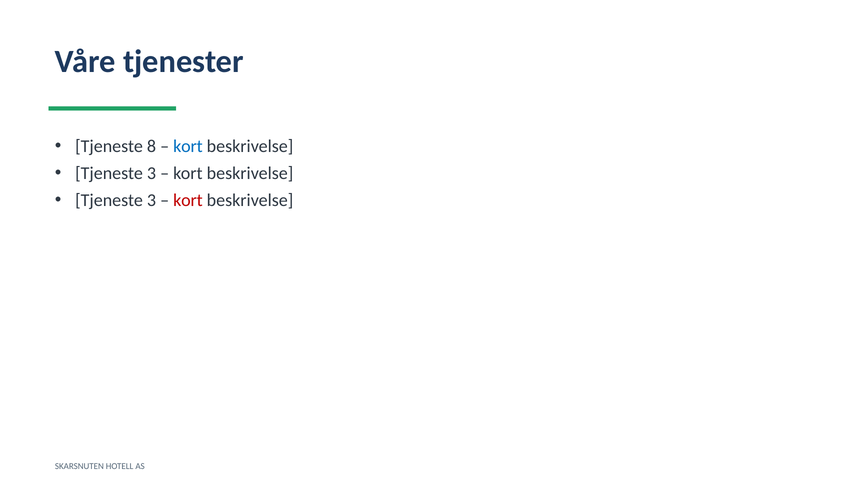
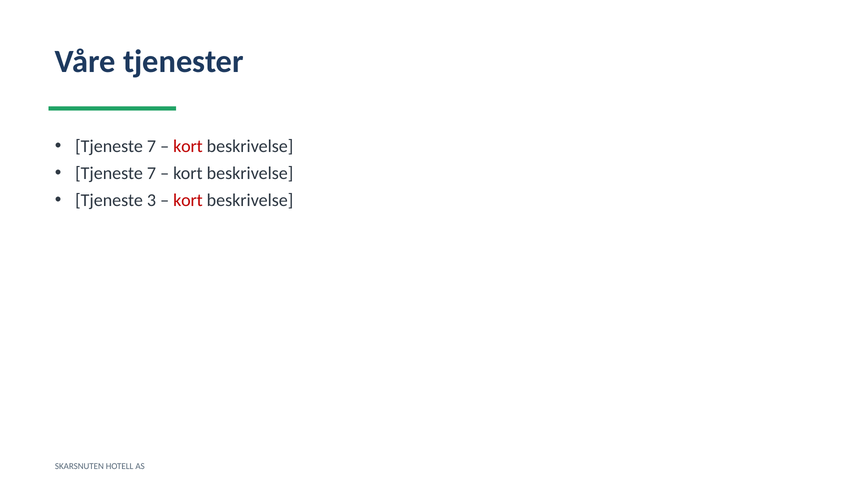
8 at (151, 146): 8 -> 7
kort at (188, 146) colour: blue -> red
3 at (151, 173): 3 -> 7
